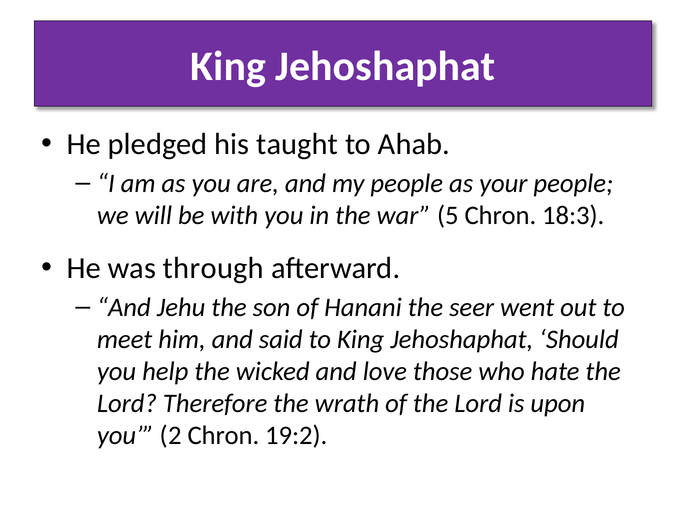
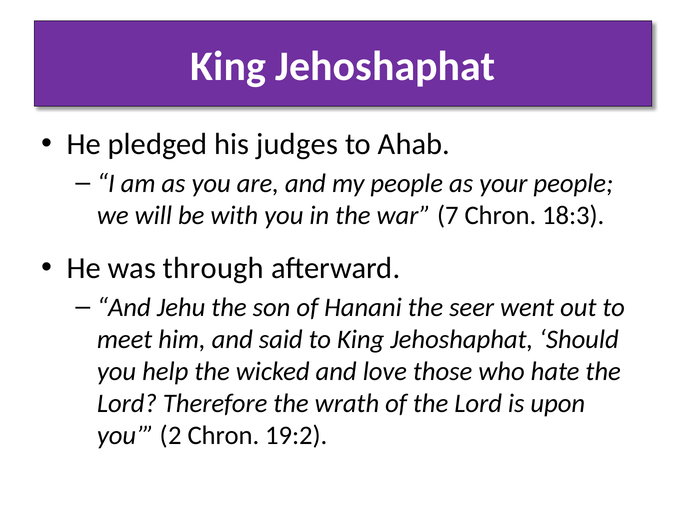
taught: taught -> judges
5: 5 -> 7
